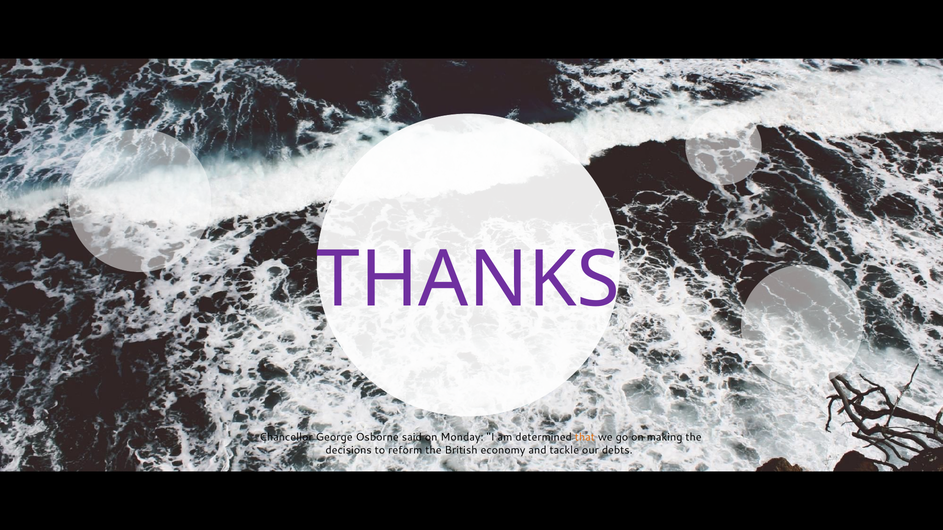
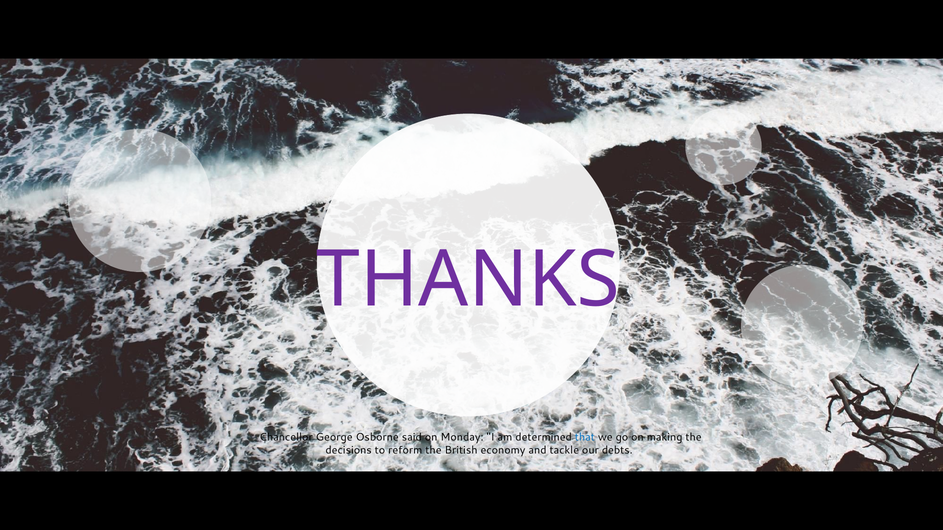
that colour: orange -> blue
